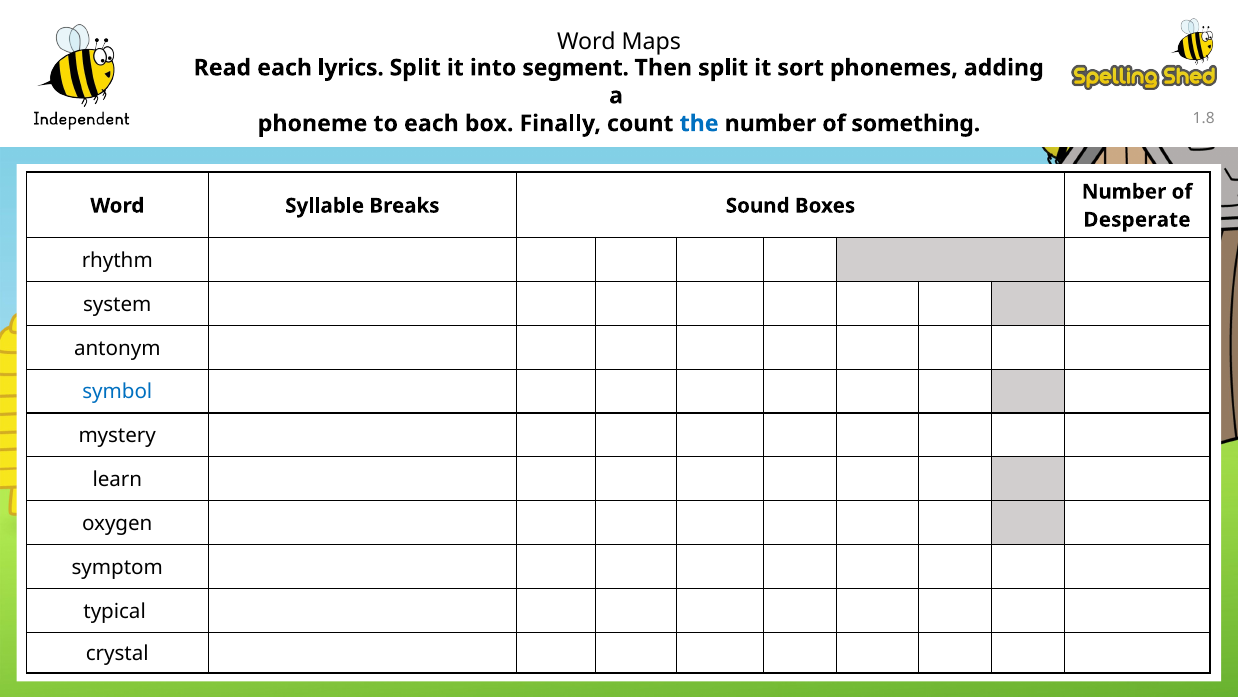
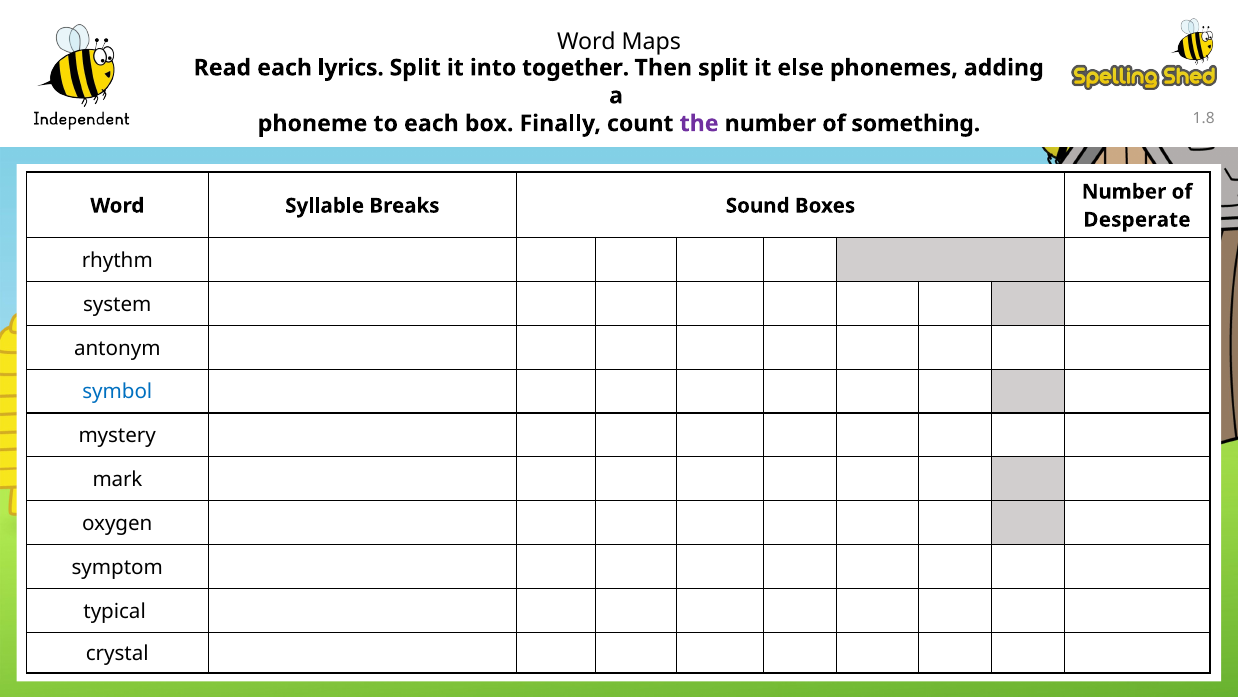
segment: segment -> together
sort: sort -> else
the colour: blue -> purple
learn: learn -> mark
